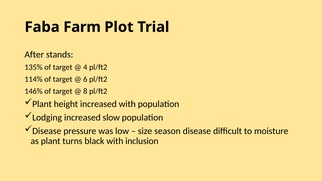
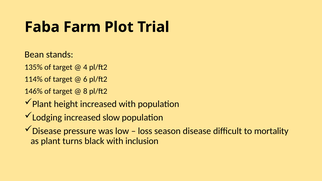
After: After -> Bean
size: size -> loss
moisture: moisture -> mortality
